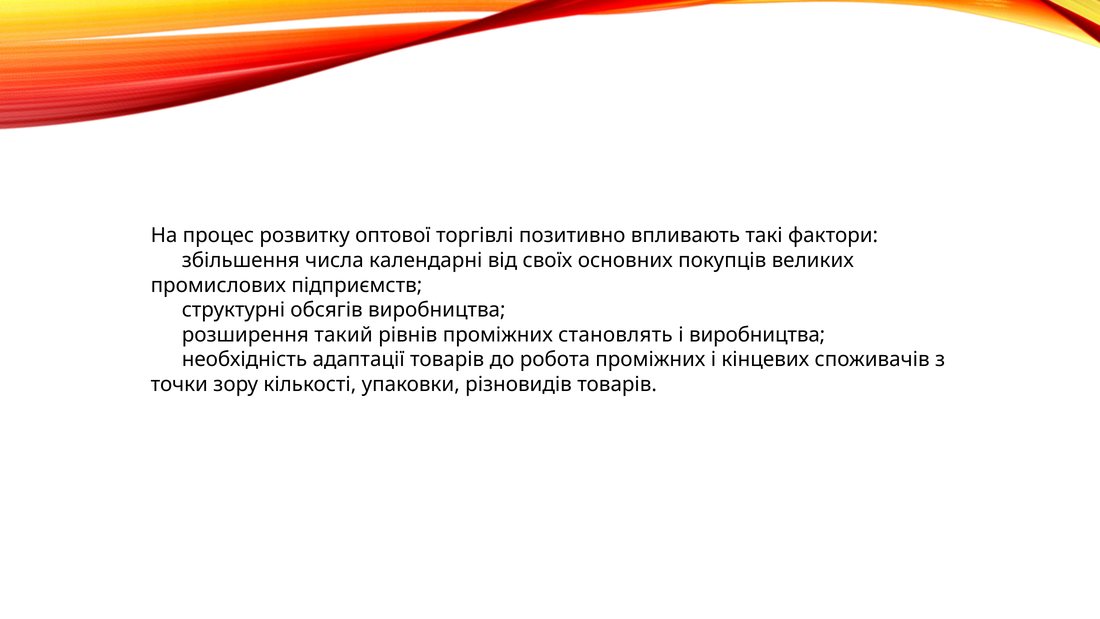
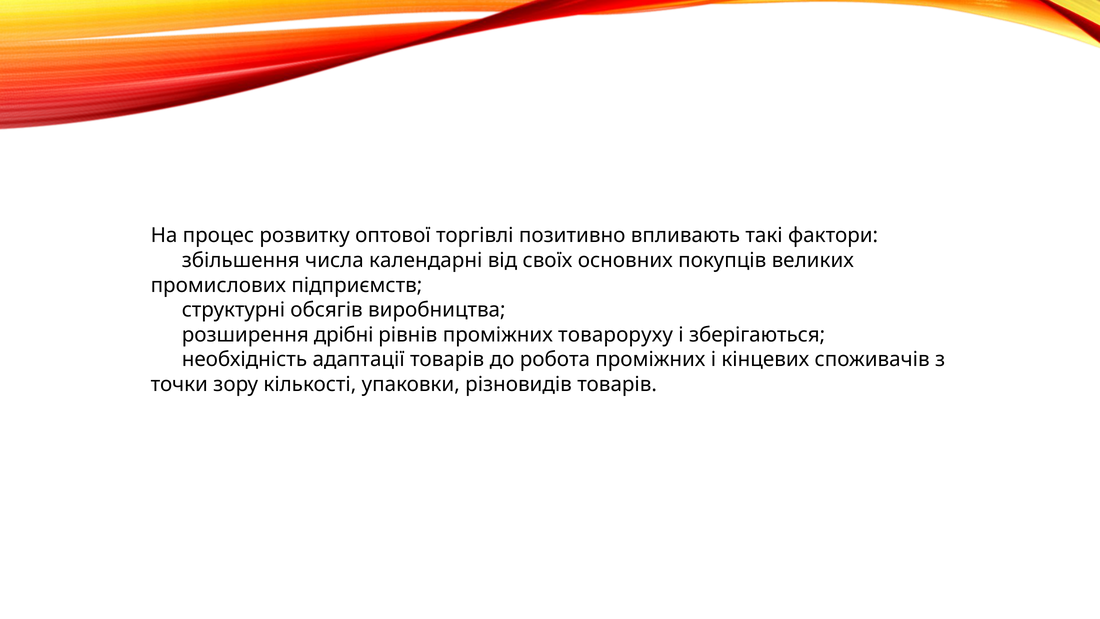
такий: такий -> дрібні
становлять: становлять -> товароруху
і виробництва: виробництва -> зберігаються
